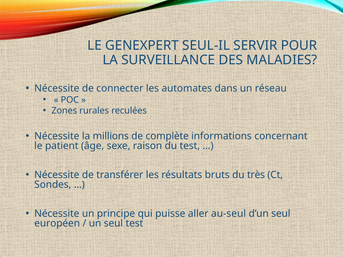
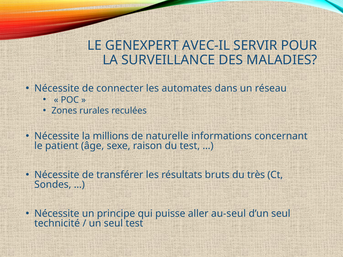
SEUL-IL: SEUL-IL -> AVEC-IL
complète: complète -> naturelle
européen: européen -> technicité
